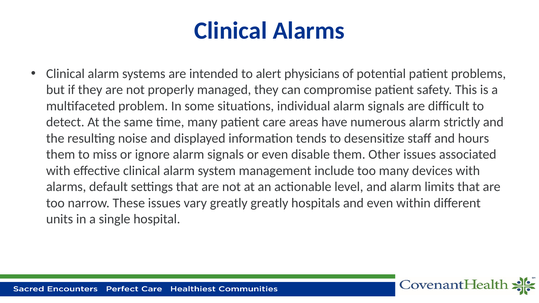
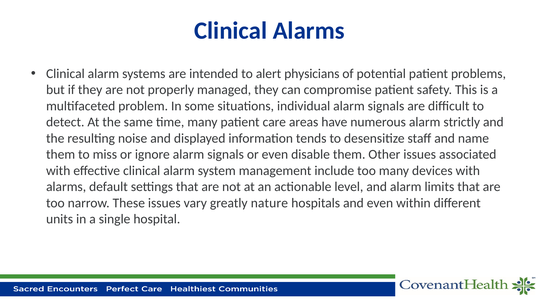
hours: hours -> name
greatly greatly: greatly -> nature
